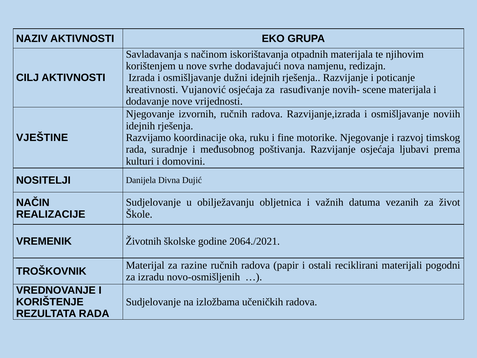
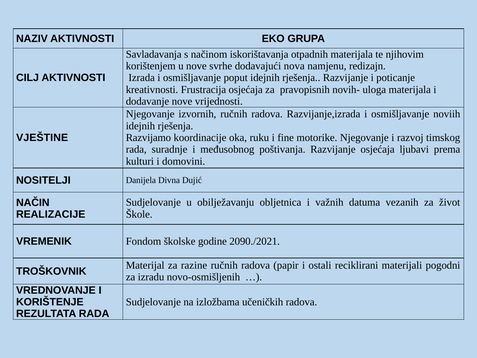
dužni: dužni -> poput
Vujanović: Vujanović -> Frustracija
rasuđivanje: rasuđivanje -> pravopisnih
scene: scene -> uloga
Životnih: Životnih -> Fondom
2064./2021: 2064./2021 -> 2090./2021
